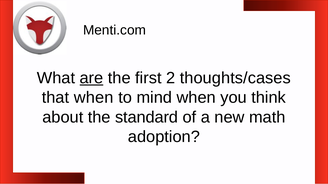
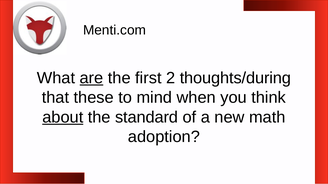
thoughts/cases: thoughts/cases -> thoughts/during
that when: when -> these
about underline: none -> present
